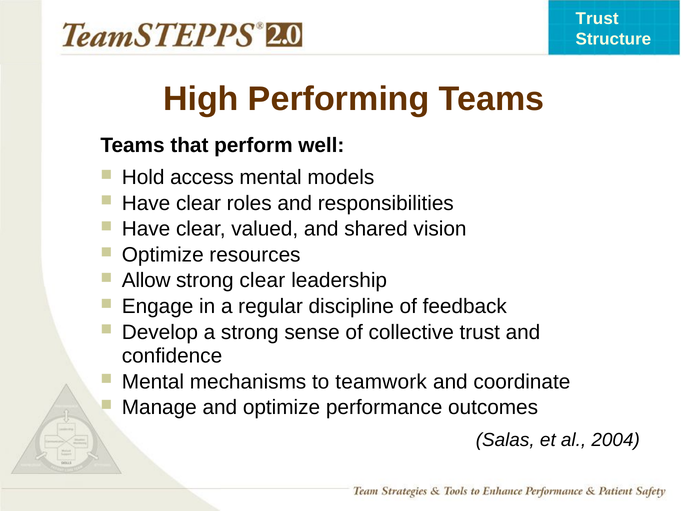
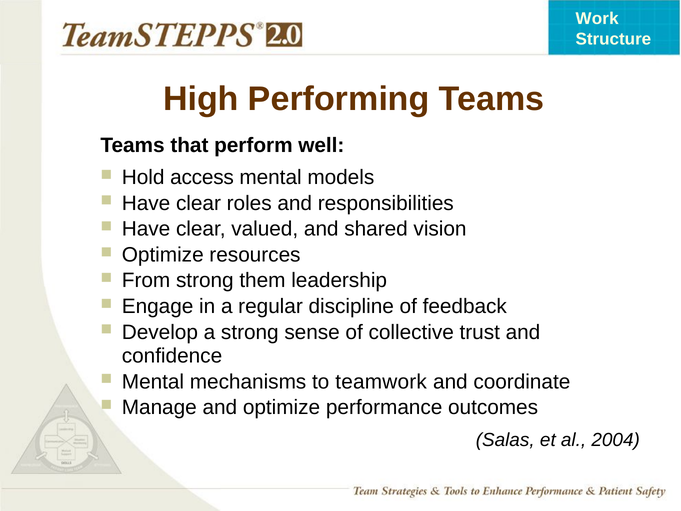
Trust at (597, 19): Trust -> Work
Allow: Allow -> From
strong clear: clear -> them
